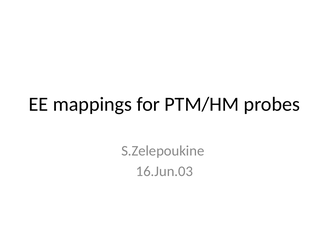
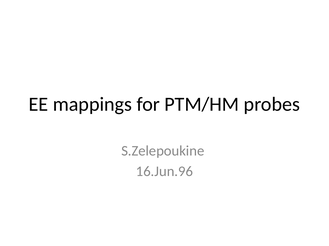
16.Jun.03: 16.Jun.03 -> 16.Jun.96
